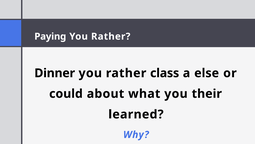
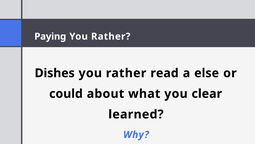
Dinner: Dinner -> Dishes
class: class -> read
their: their -> clear
